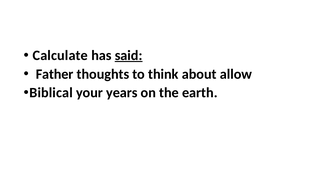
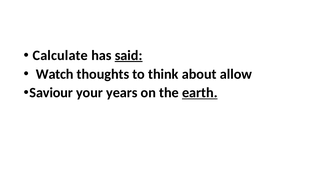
Father: Father -> Watch
Biblical: Biblical -> Saviour
earth underline: none -> present
